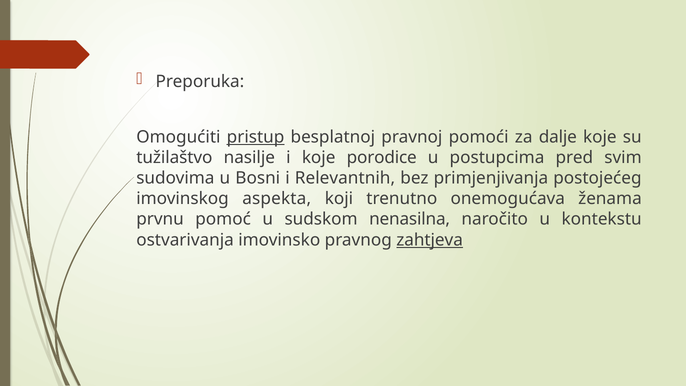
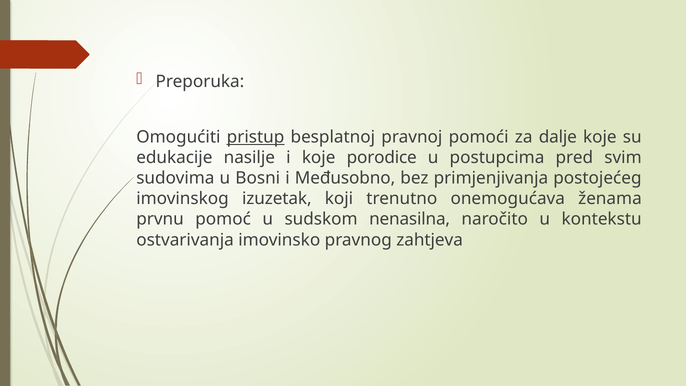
tužilaštvo: tužilaštvo -> edukacije
Relevantnih: Relevantnih -> Međusobno
aspekta: aspekta -> izuzetak
zahtjeva underline: present -> none
